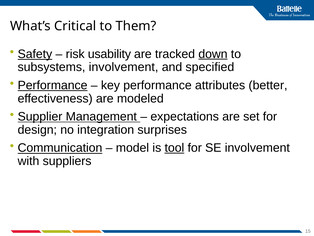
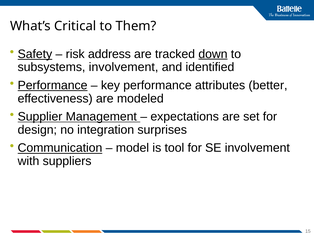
usability: usability -> address
specified: specified -> identified
tool underline: present -> none
